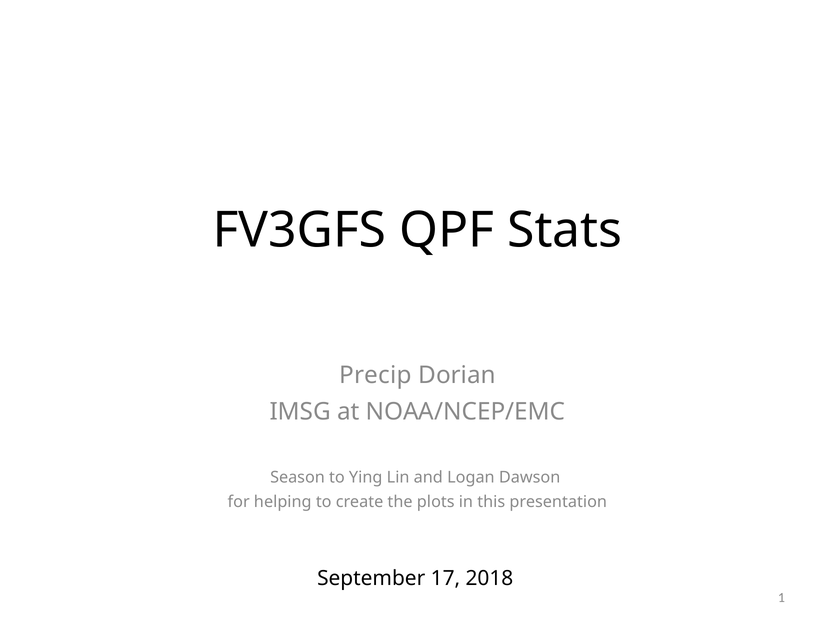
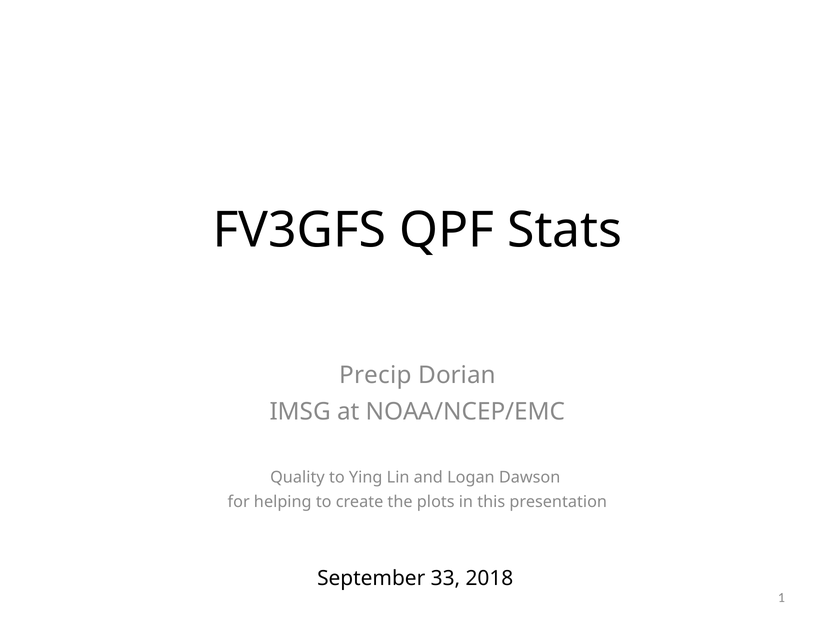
Season: Season -> Quality
17: 17 -> 33
